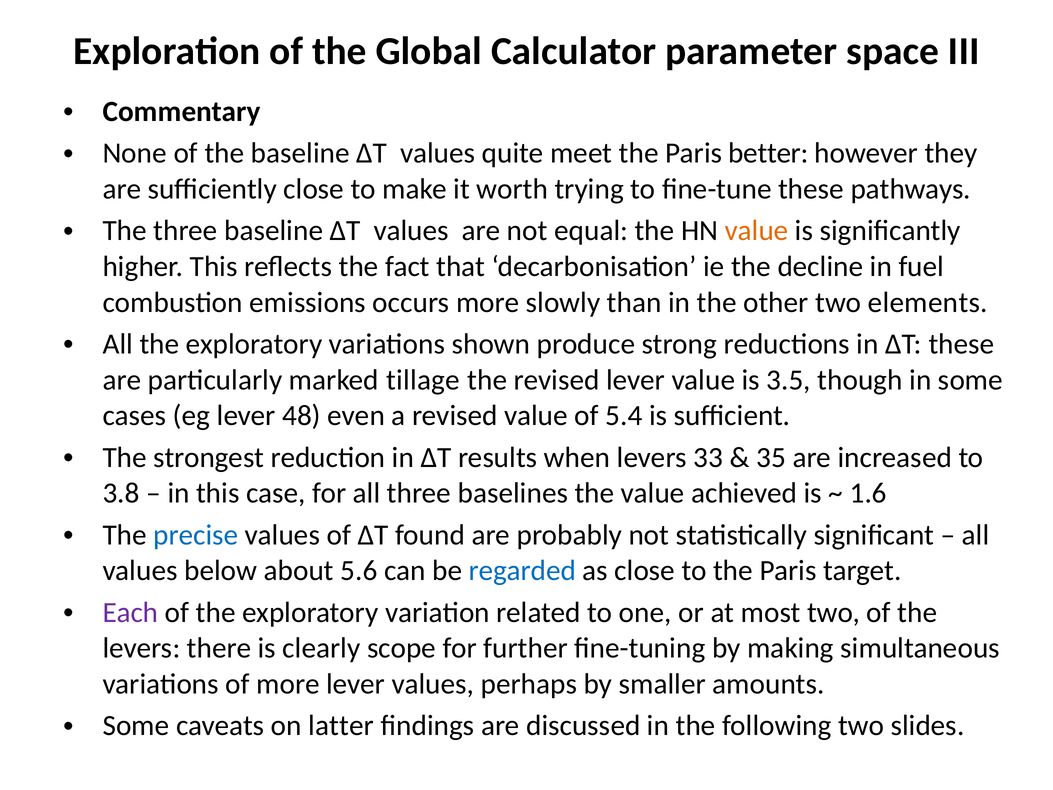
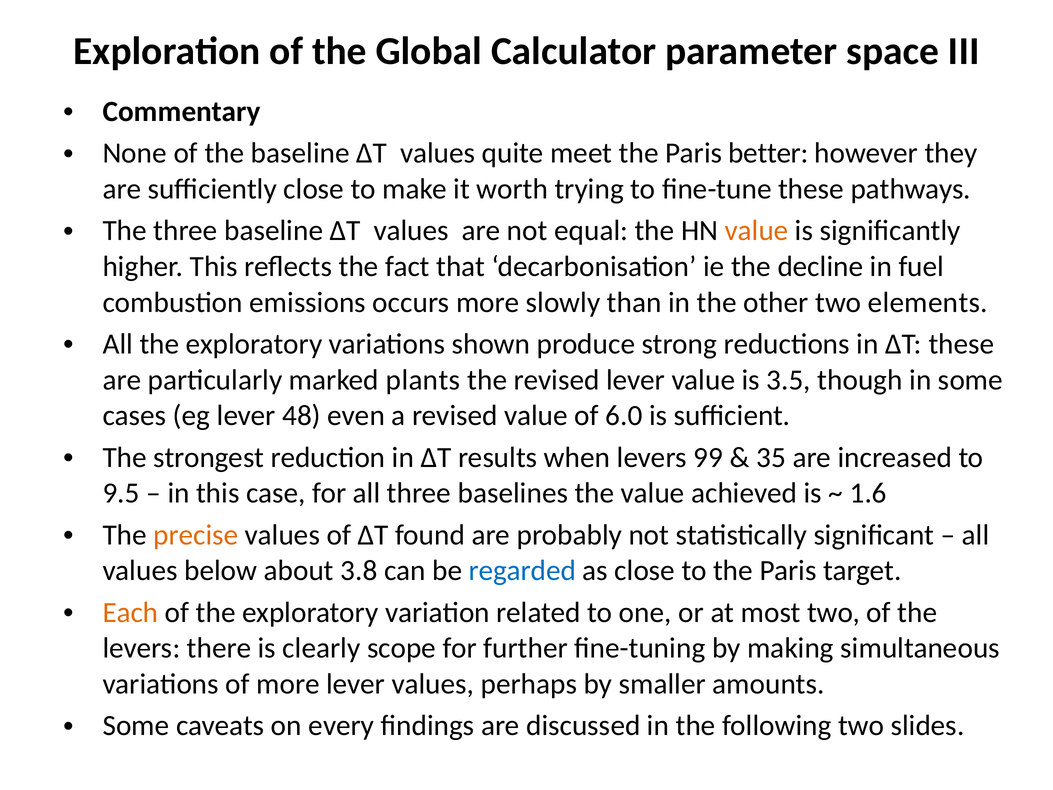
tillage: tillage -> plants
5.4: 5.4 -> 6.0
33: 33 -> 99
3.8: 3.8 -> 9.5
precise colour: blue -> orange
5.6: 5.6 -> 3.8
Each colour: purple -> orange
latter: latter -> every
